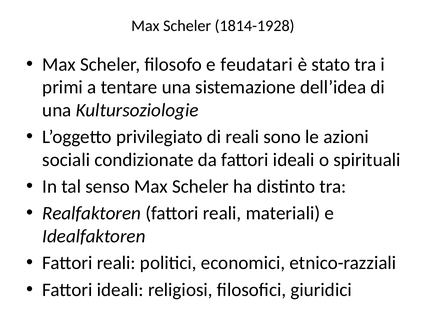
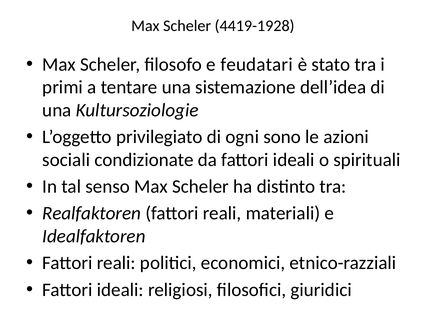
1814-1928: 1814-1928 -> 4419-1928
di reali: reali -> ogni
